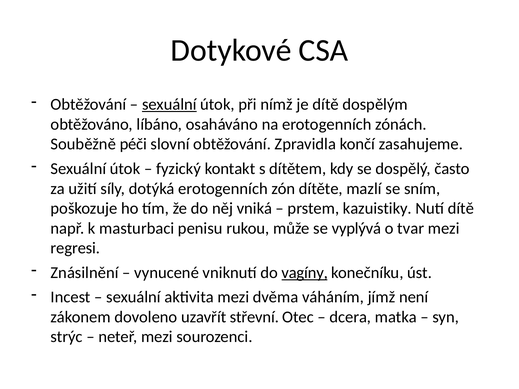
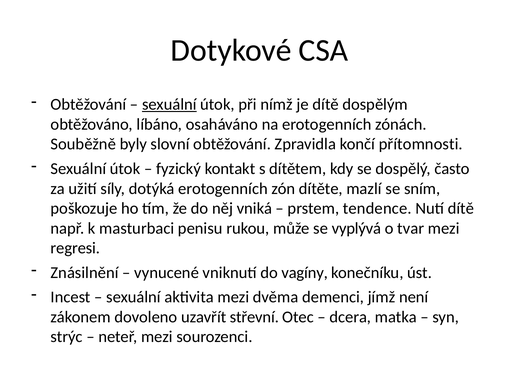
péči: péči -> byly
zasahujeme: zasahujeme -> přítomnosti
kazuistiky: kazuistiky -> tendence
vagíny underline: present -> none
váháním: váháním -> demenci
